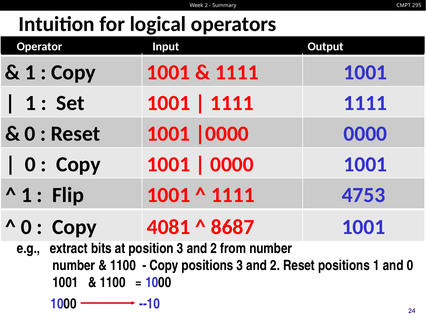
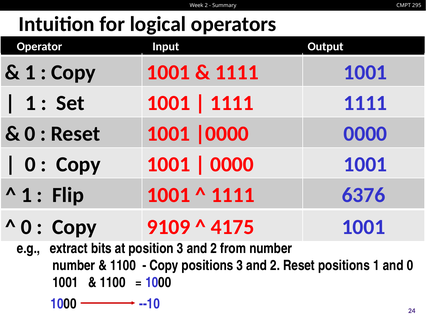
4753: 4753 -> 6376
4081: 4081 -> 9109
8687: 8687 -> 4175
